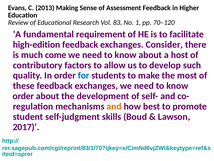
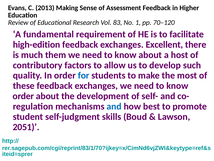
Consider: Consider -> Excellent
come: come -> them
and at (114, 106) colour: orange -> blue
2017: 2017 -> 2051
